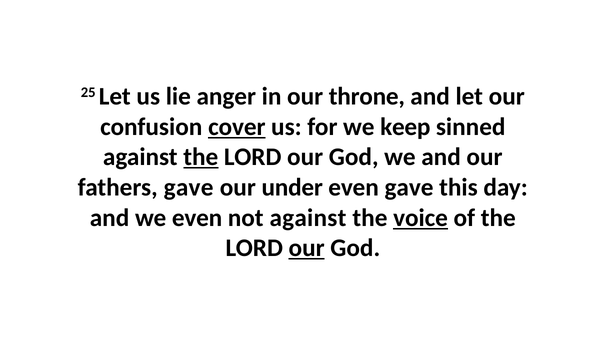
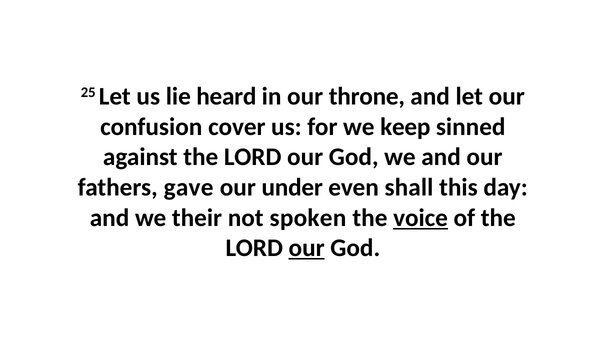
anger: anger -> heard
cover underline: present -> none
the at (201, 157) underline: present -> none
even gave: gave -> shall
we even: even -> their
not against: against -> spoken
